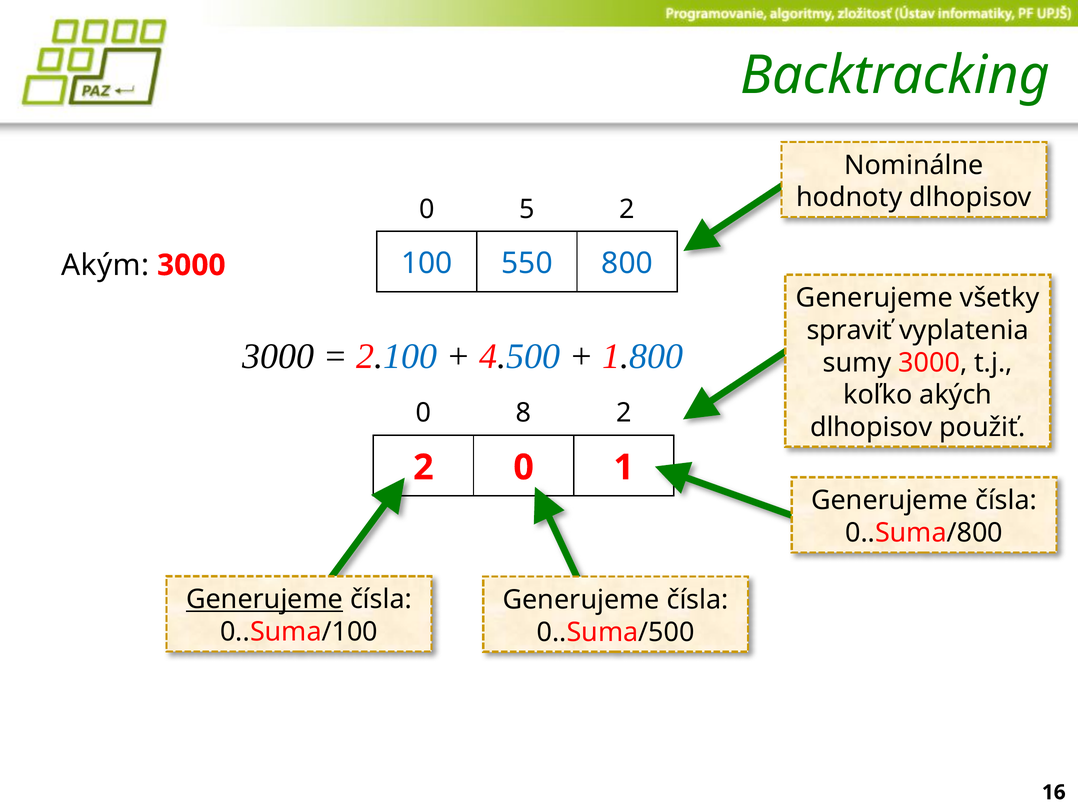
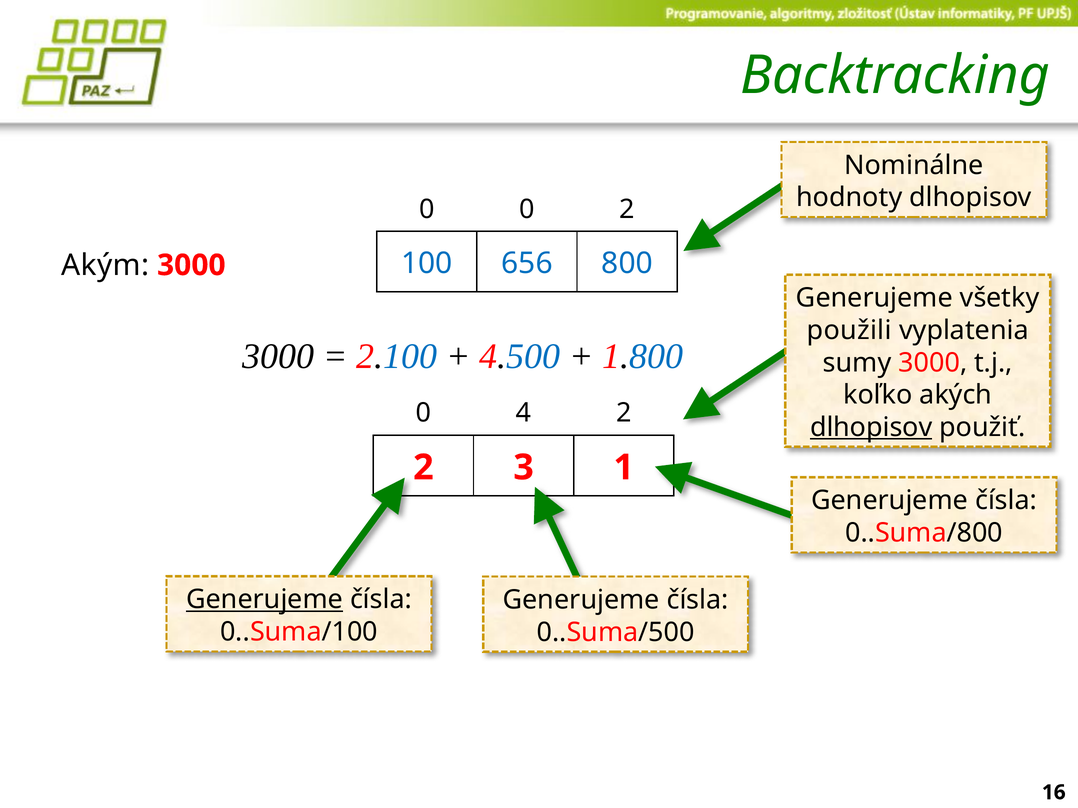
0 5: 5 -> 0
550: 550 -> 656
spraviť: spraviť -> použili
8: 8 -> 4
dlhopisov at (871, 428) underline: none -> present
2 0: 0 -> 3
